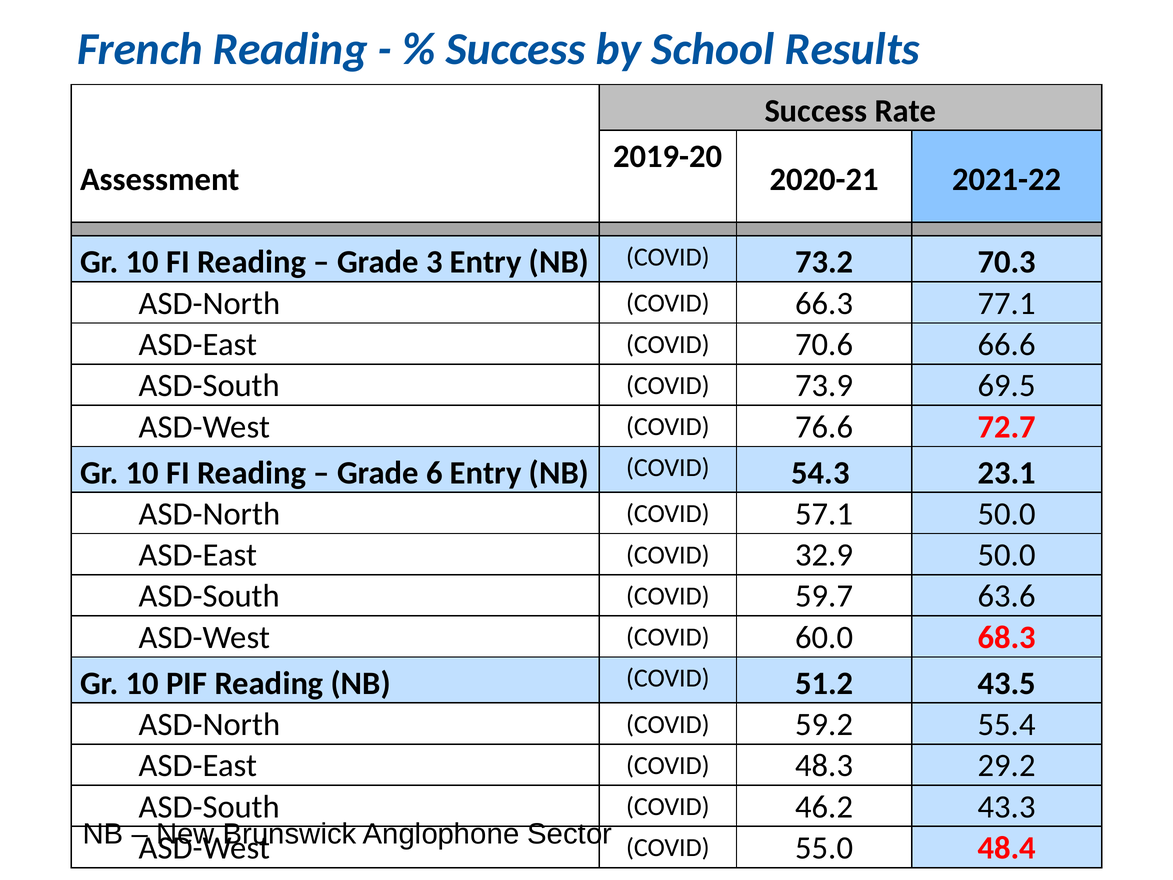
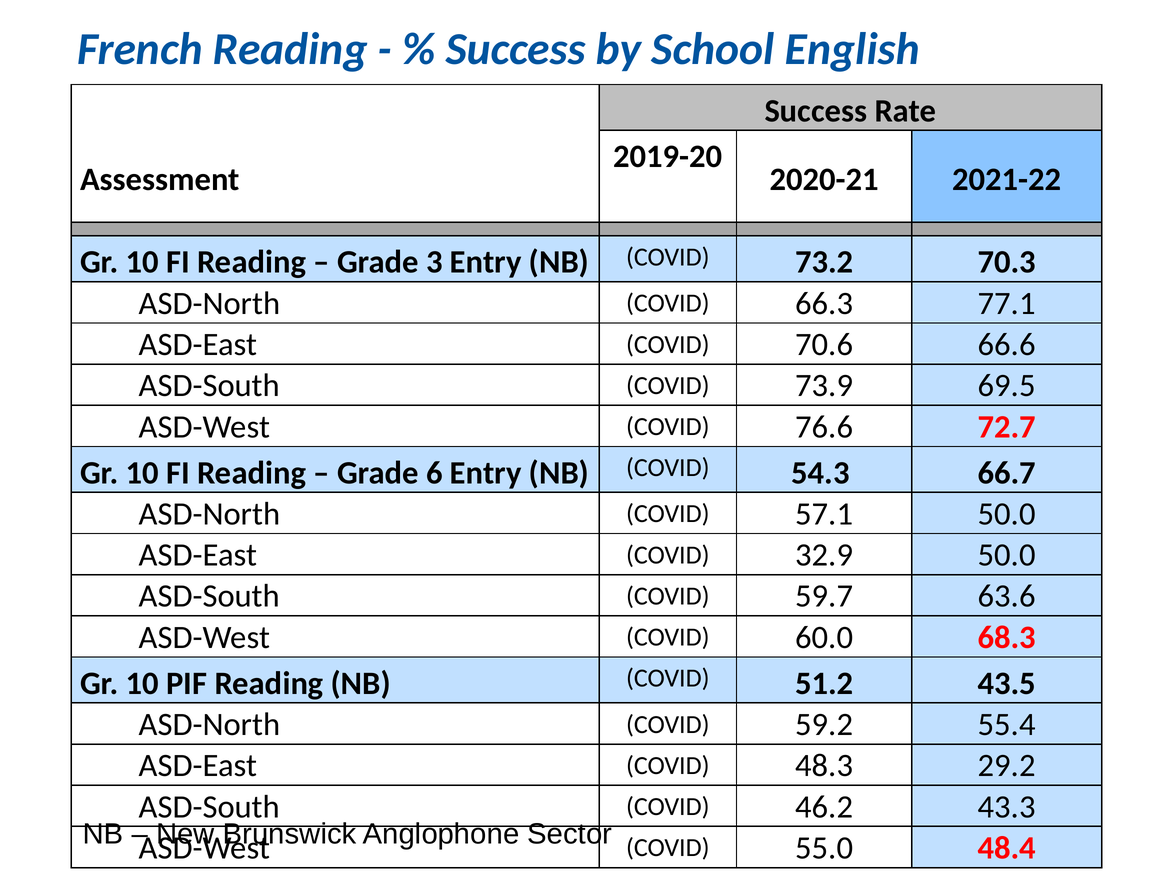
Results: Results -> English
23.1: 23.1 -> 66.7
